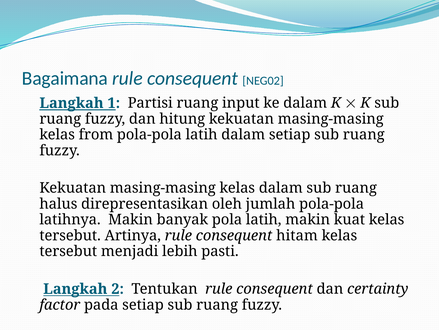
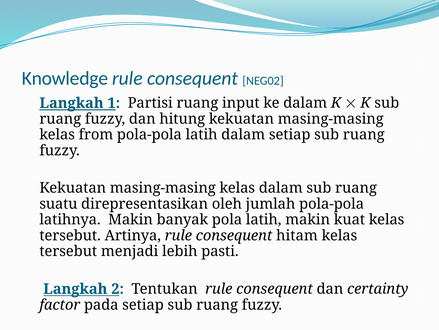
Bagaimana: Bagaimana -> Knowledge
halus: halus -> suatu
